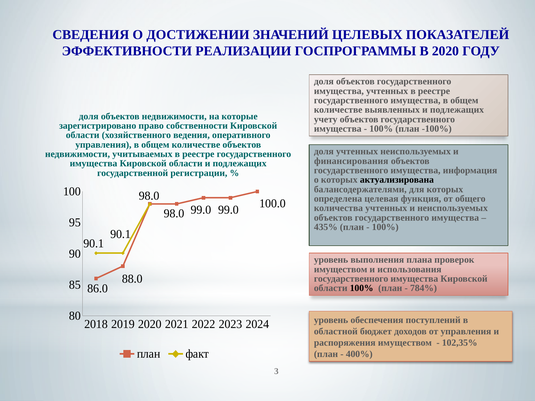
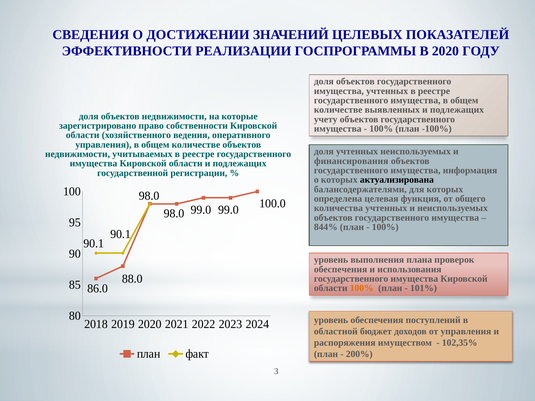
435%: 435% -> 844%
имуществом at (341, 269): имуществом -> обеспечения
100% at (362, 288) colour: black -> orange
784%: 784% -> 101%
400%: 400% -> 200%
